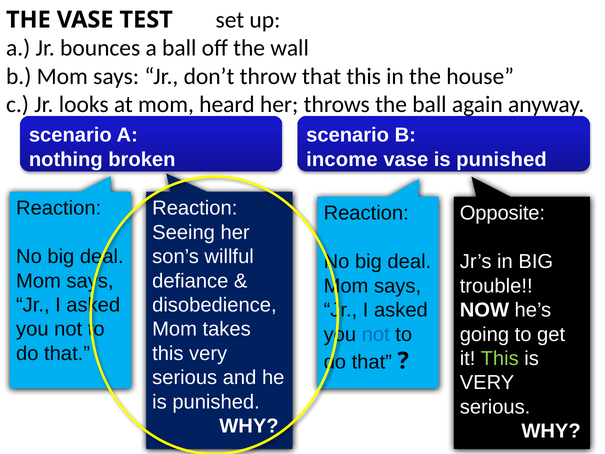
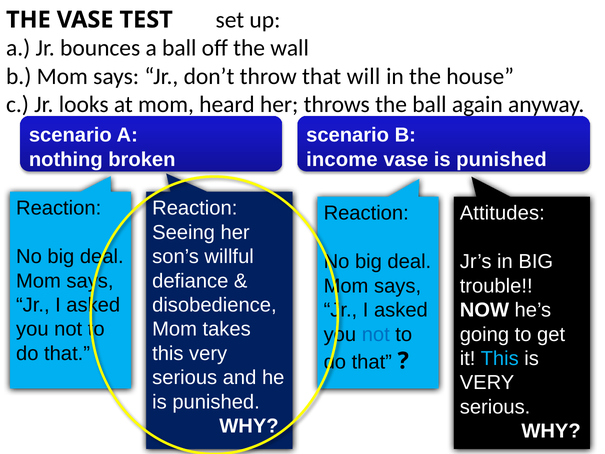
that this: this -> will
Opposite: Opposite -> Attitudes
This at (500, 358) colour: light green -> light blue
